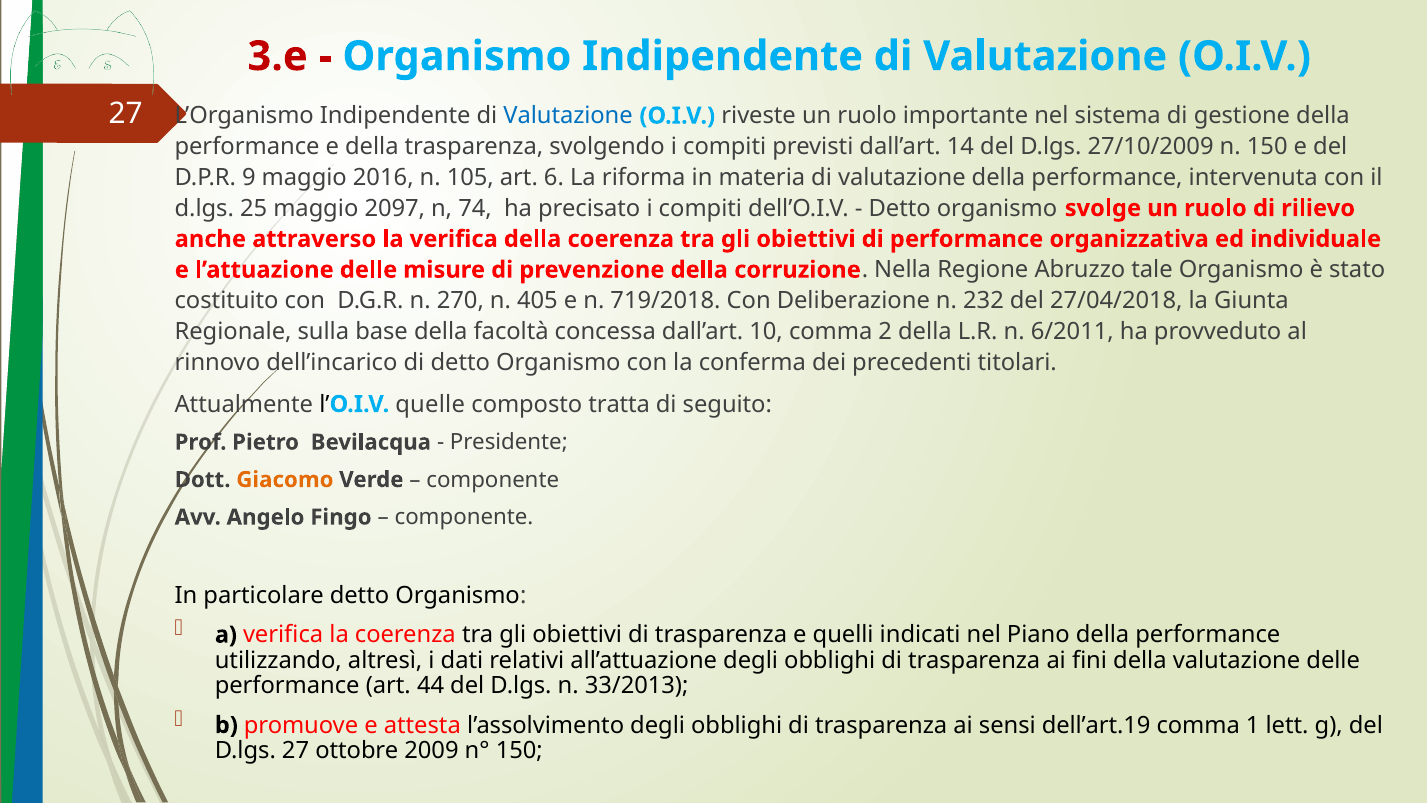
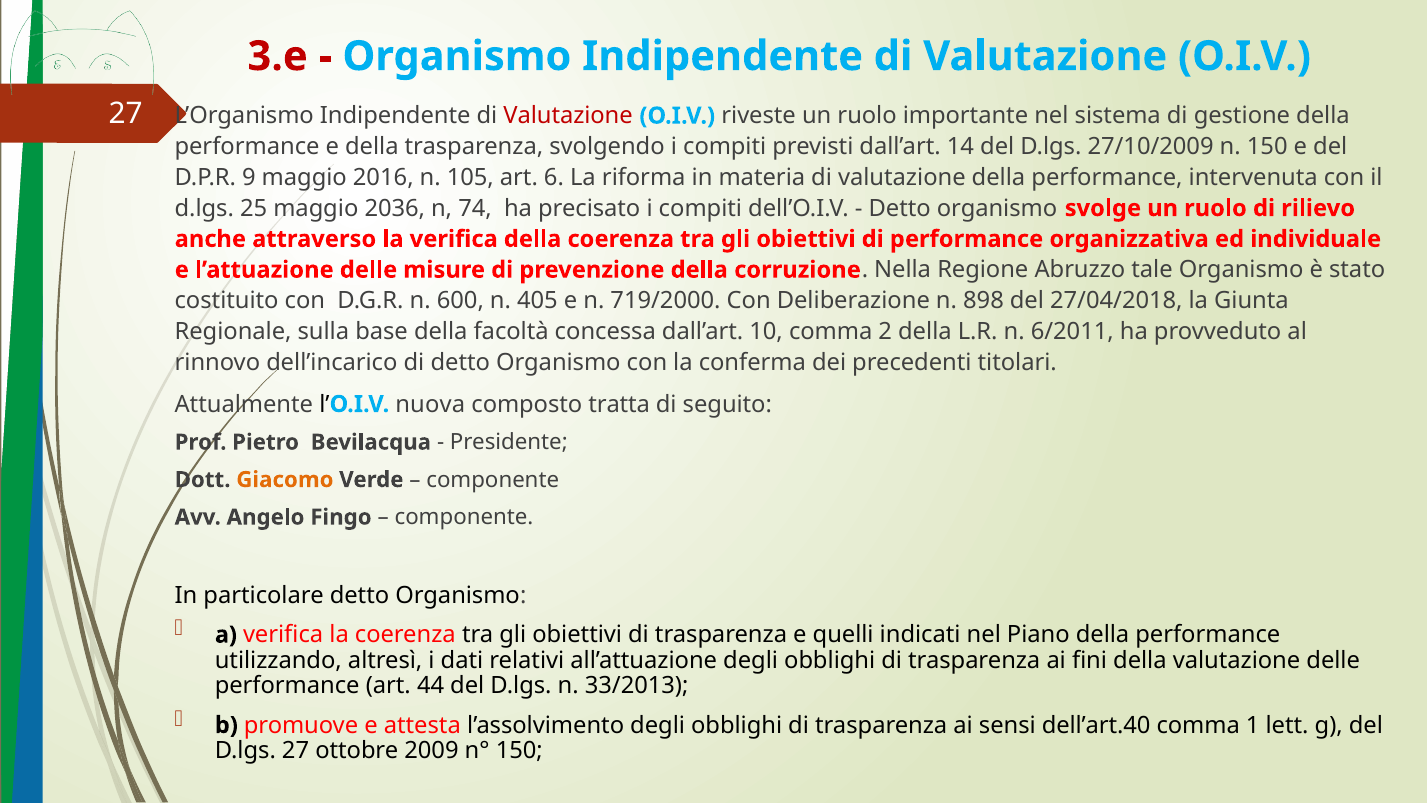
Valutazione at (568, 116) colour: blue -> red
2097: 2097 -> 2036
270: 270 -> 600
719/2018: 719/2018 -> 719/2000
232: 232 -> 898
quelle: quelle -> nuova
dell’art.19: dell’art.19 -> dell’art.40
